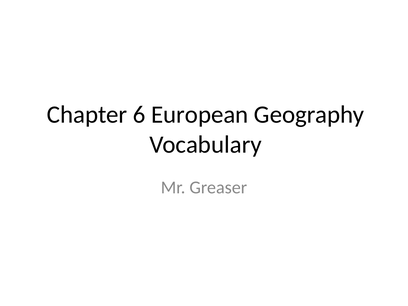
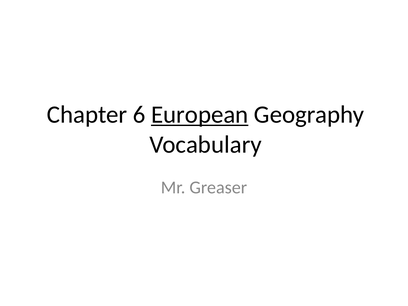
European underline: none -> present
